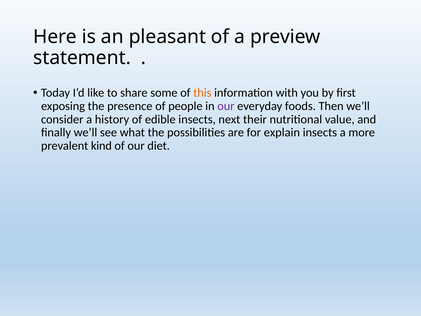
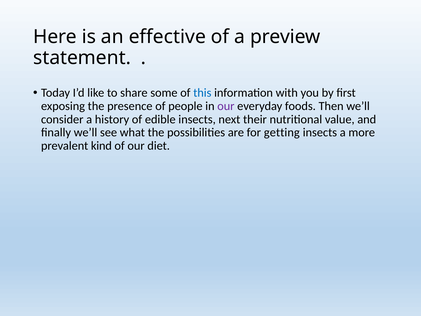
pleasant: pleasant -> effective
this colour: orange -> blue
explain: explain -> getting
